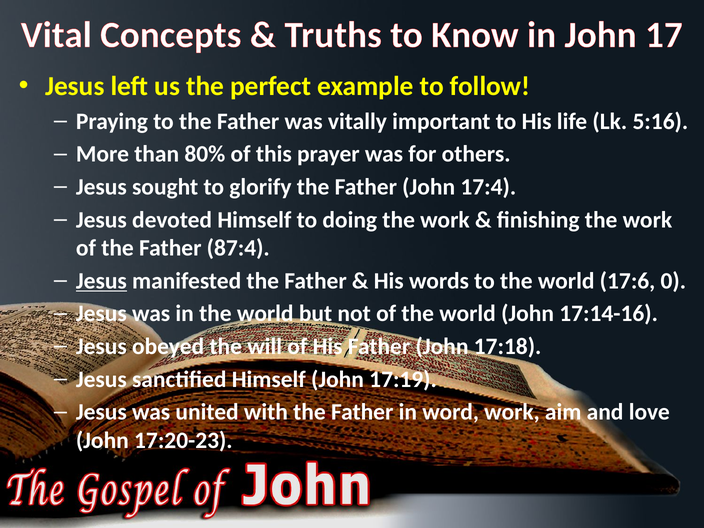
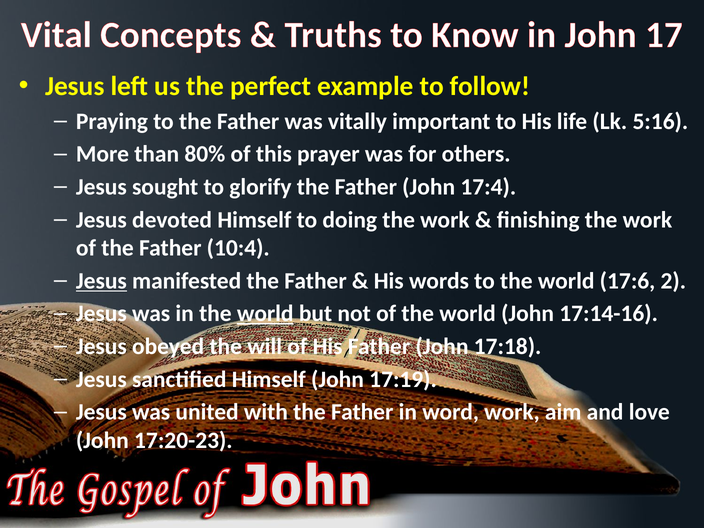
87:4: 87:4 -> 10:4
0: 0 -> 2
world at (265, 314) underline: none -> present
